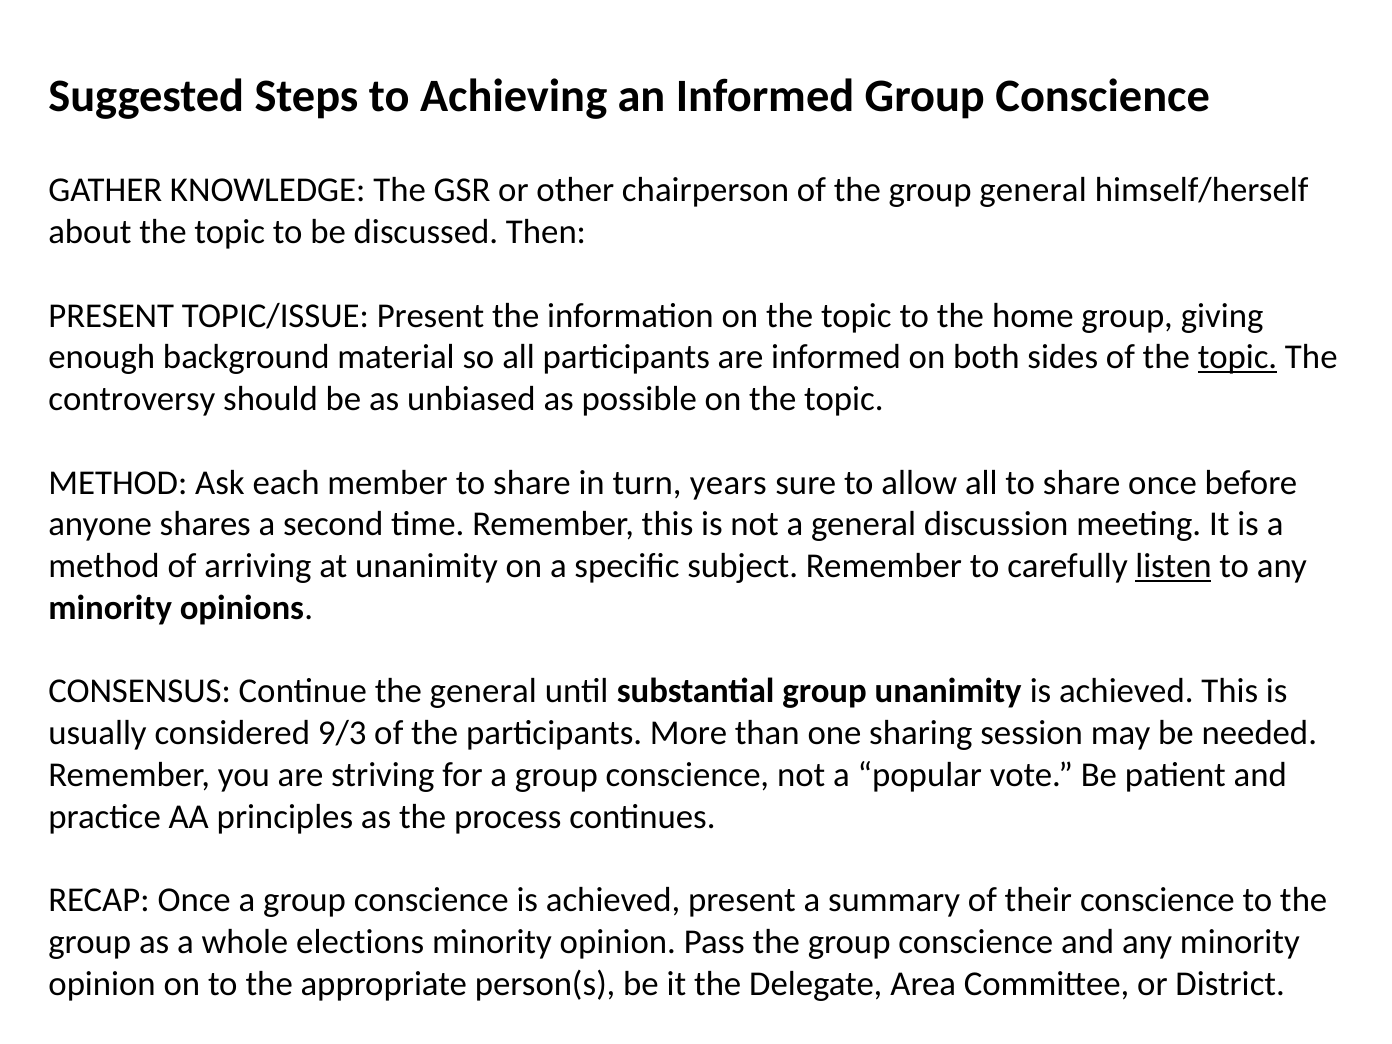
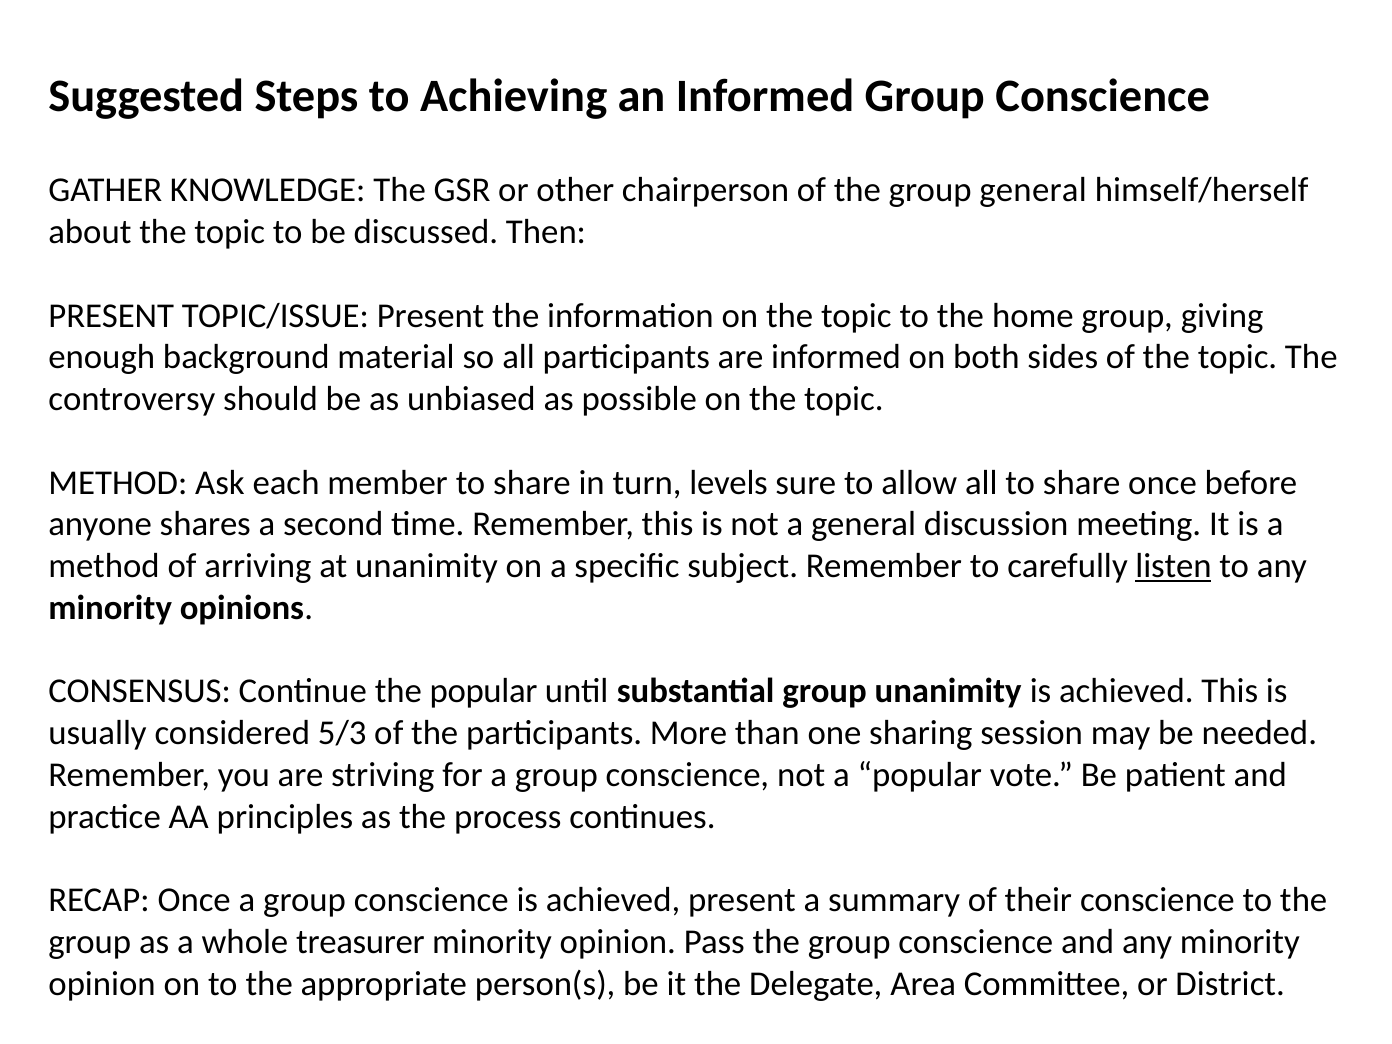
topic at (1238, 357) underline: present -> none
years: years -> levels
the general: general -> popular
9/3: 9/3 -> 5/3
elections: elections -> treasurer
